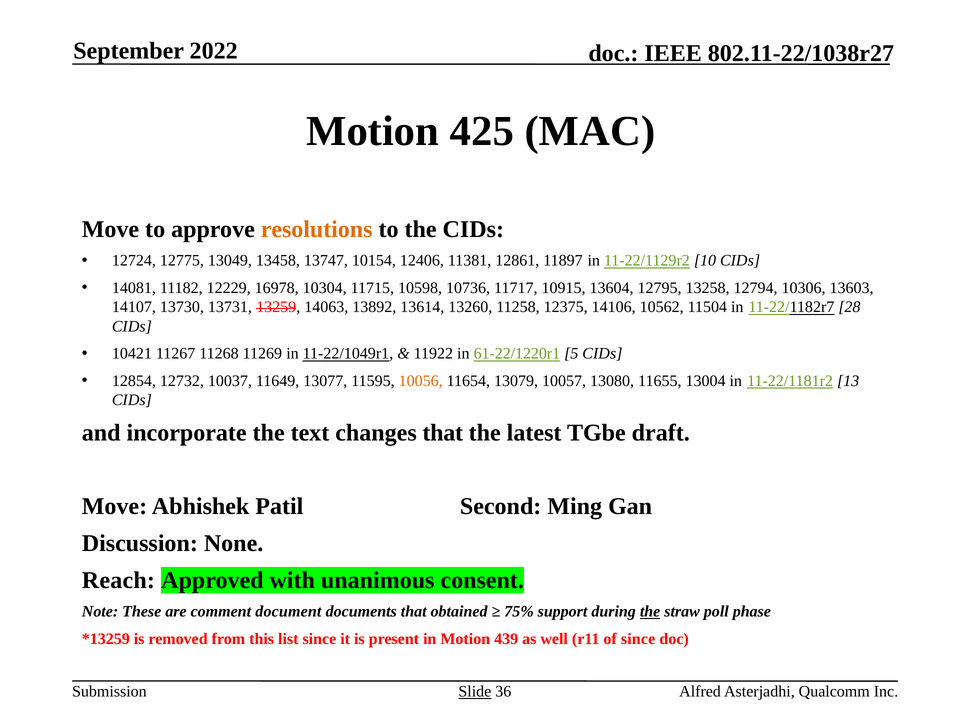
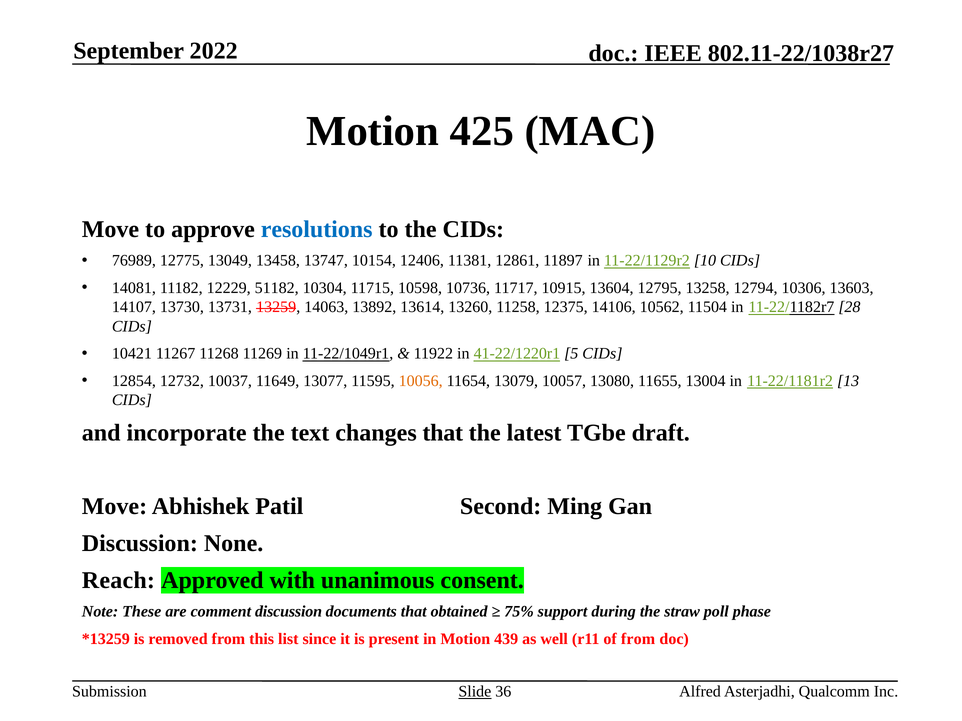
resolutions colour: orange -> blue
12724: 12724 -> 76989
16978: 16978 -> 51182
61-22/1220r1: 61-22/1220r1 -> 41-22/1220r1
comment document: document -> discussion
the at (650, 612) underline: present -> none
of since: since -> from
